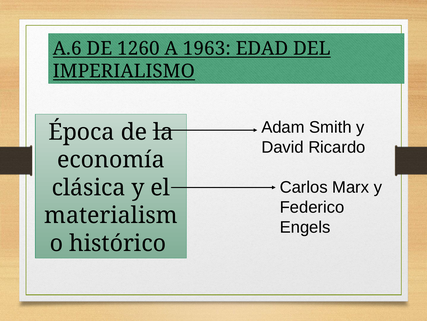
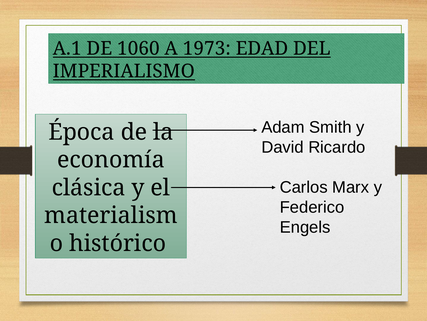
A.6: A.6 -> A.1
1260: 1260 -> 1060
1963: 1963 -> 1973
